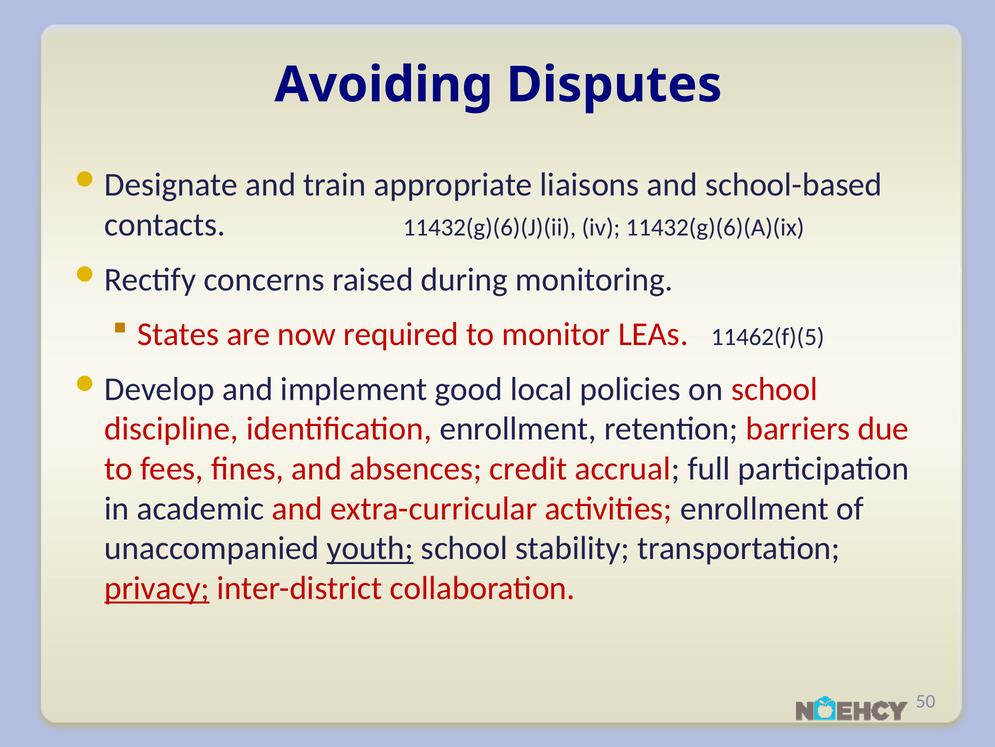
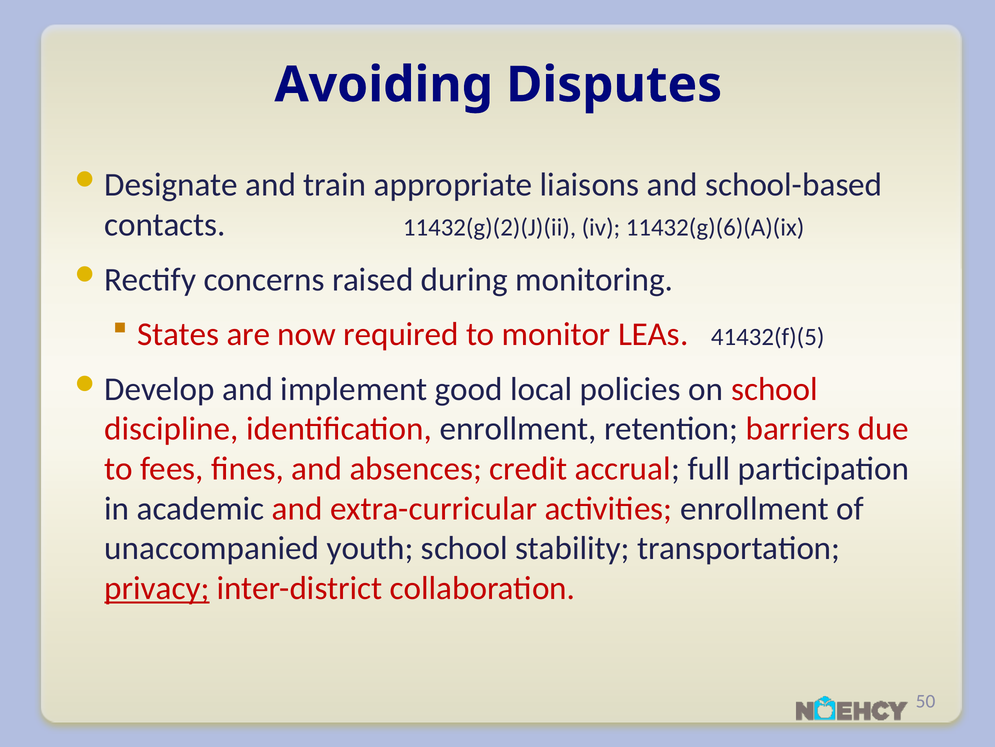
11432(g)(6)(J)(ii: 11432(g)(6)(J)(ii -> 11432(g)(2)(J)(ii
11462(f)(5: 11462(f)(5 -> 41432(f)(5
youth underline: present -> none
